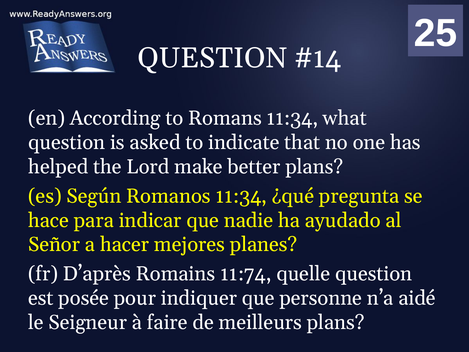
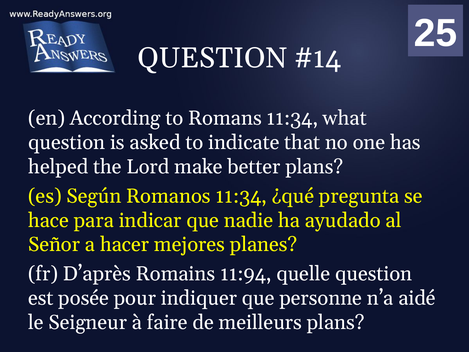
11:74: 11:74 -> 11:94
